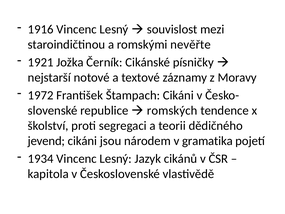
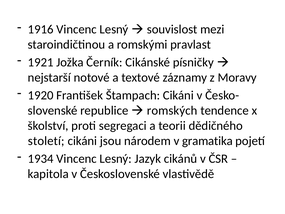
nevěřte: nevěřte -> pravlast
1972: 1972 -> 1920
jevend: jevend -> století
